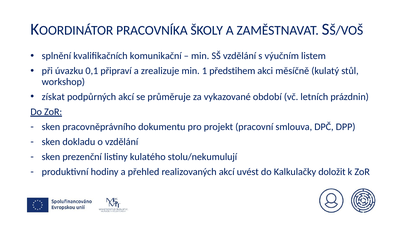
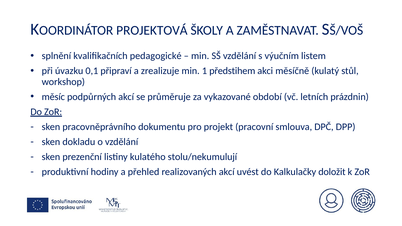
PRACOVNÍKA: PRACOVNÍKA -> PROJEKTOVÁ
komunikační: komunikační -> pedagogické
získat: získat -> měsíc
